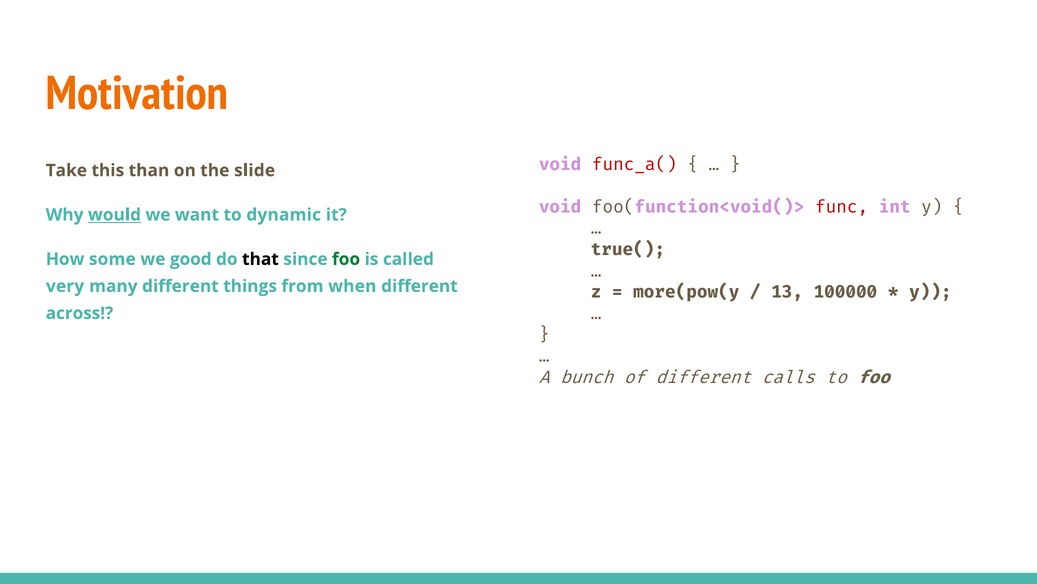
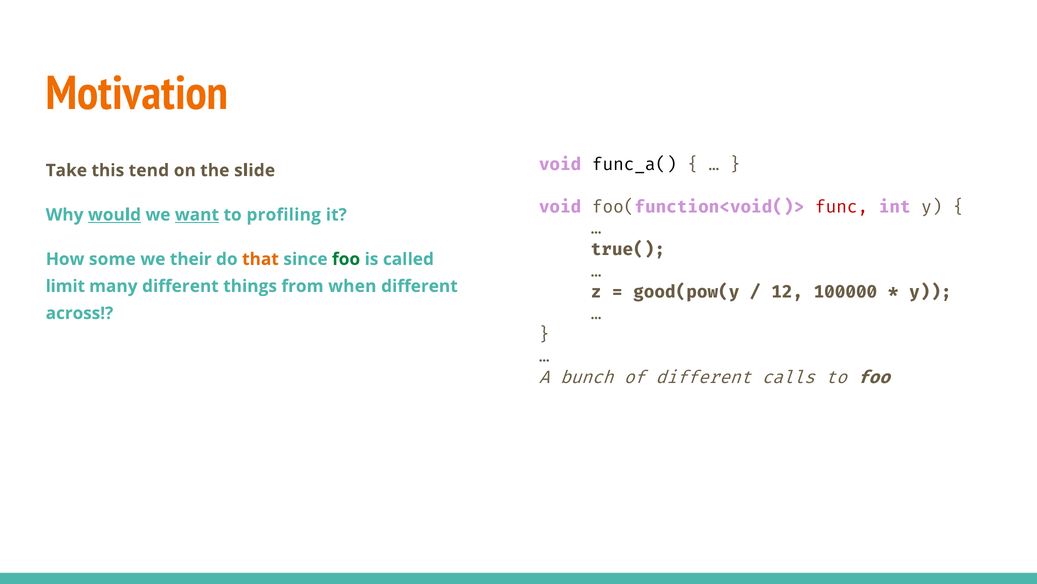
func_a( colour: red -> black
than: than -> tend
want underline: none -> present
dynamic: dynamic -> profiling
good: good -> their
that colour: black -> orange
very: very -> limit
more(pow(y: more(pow(y -> good(pow(y
13: 13 -> 12
